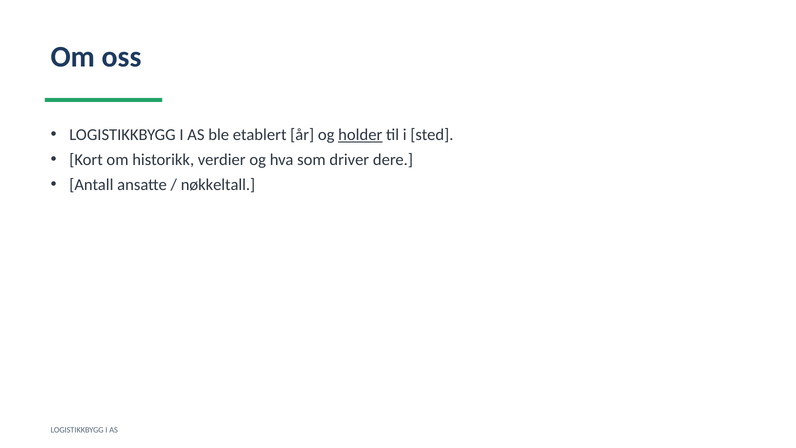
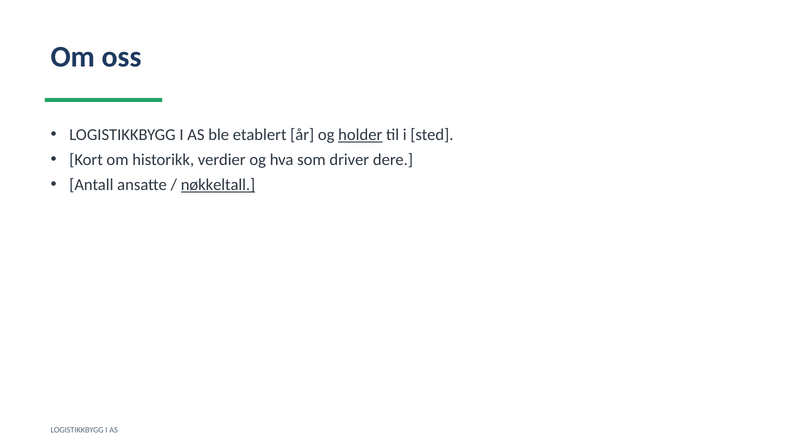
nøkkeltall underline: none -> present
